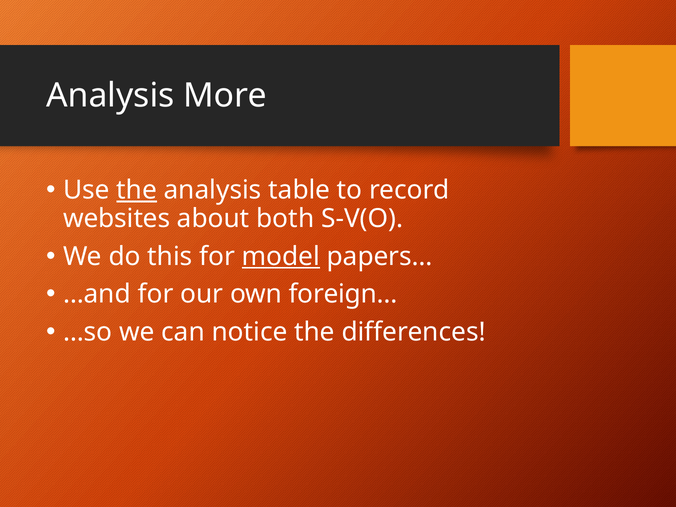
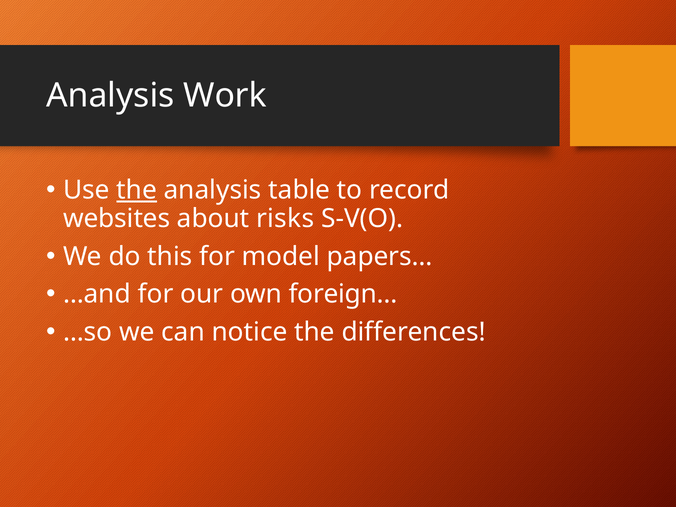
More: More -> Work
both: both -> risks
model underline: present -> none
